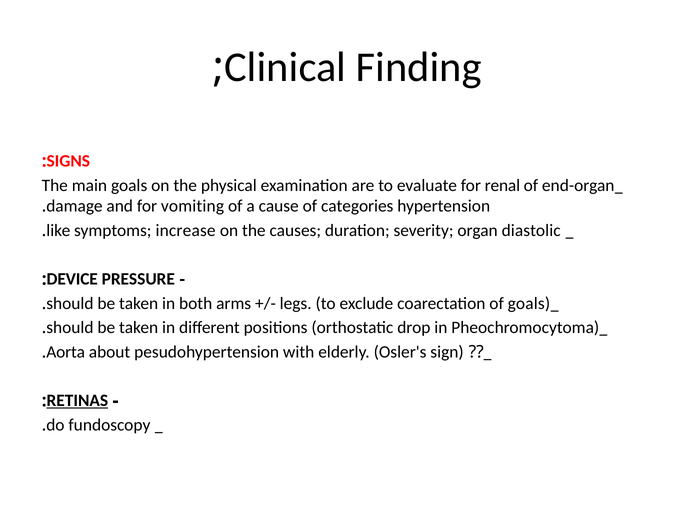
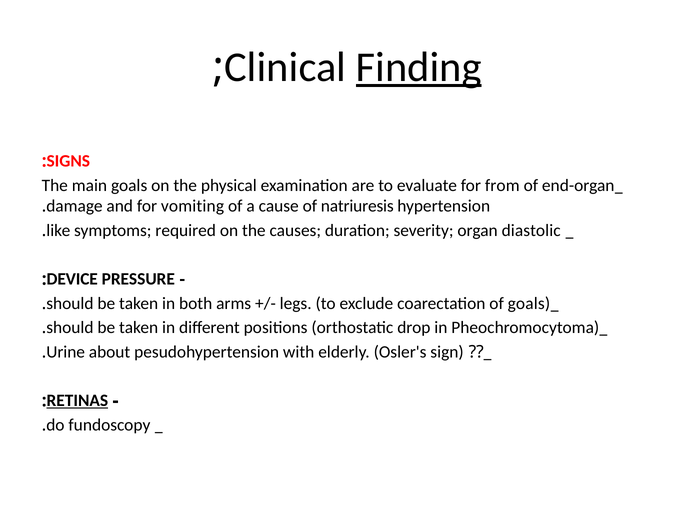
Finding underline: none -> present
renal: renal -> from
categories: categories -> natriuresis
increase: increase -> required
Aorta: Aorta -> Urine
